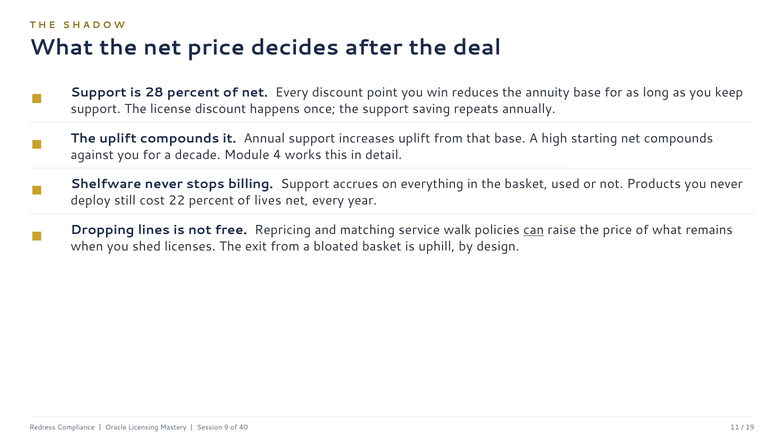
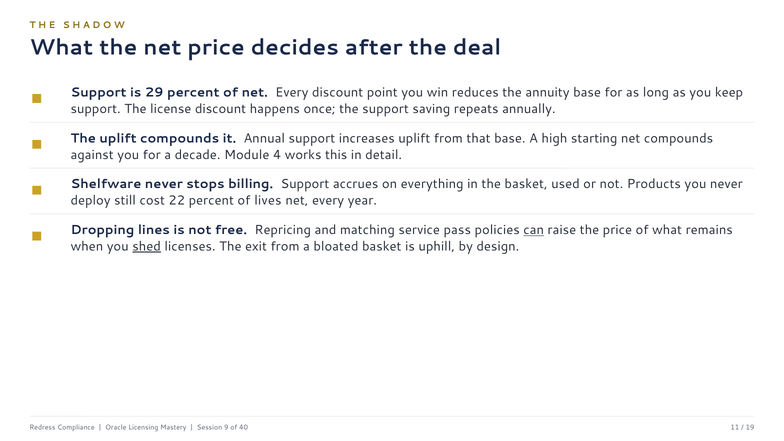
28: 28 -> 29
walk: walk -> pass
shed underline: none -> present
